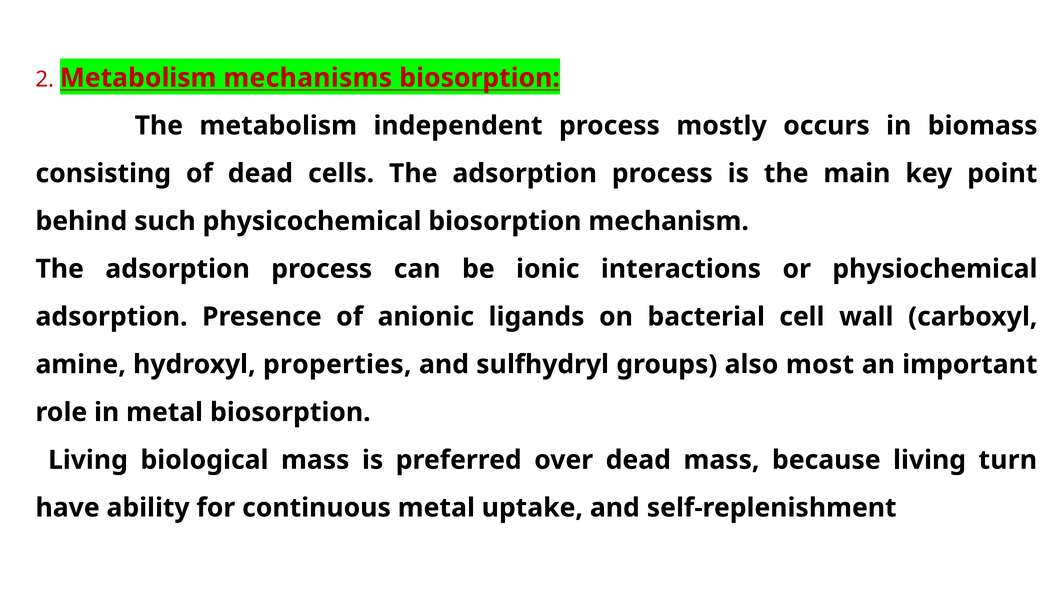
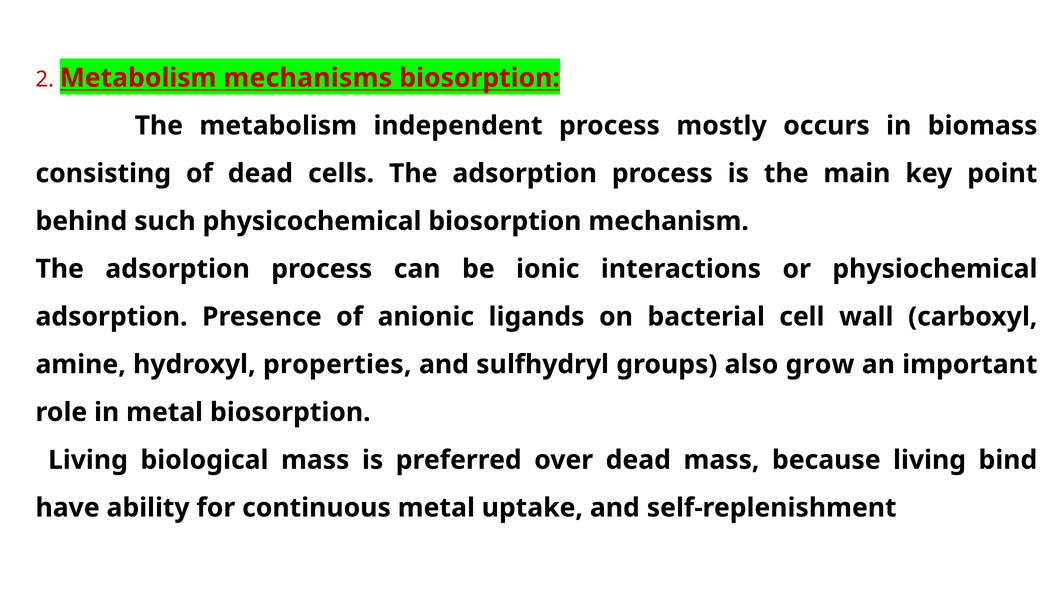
most: most -> grow
turn: turn -> bind
